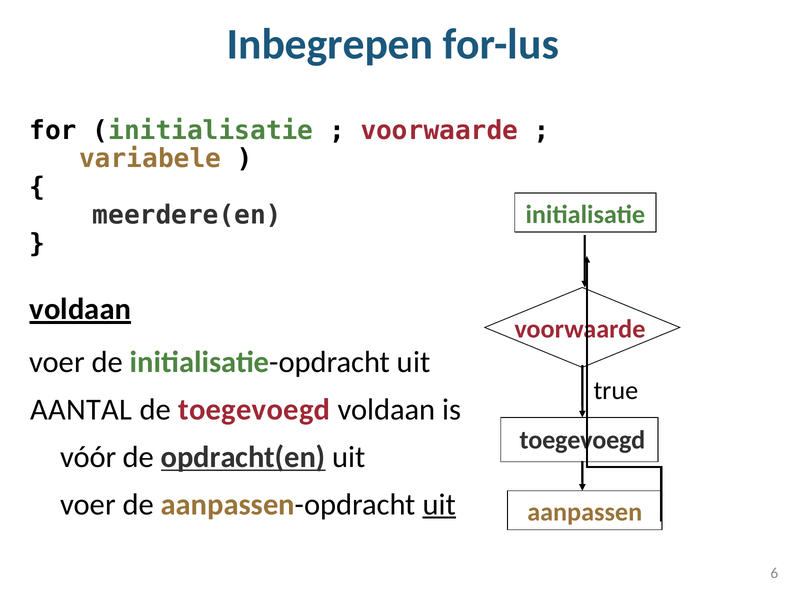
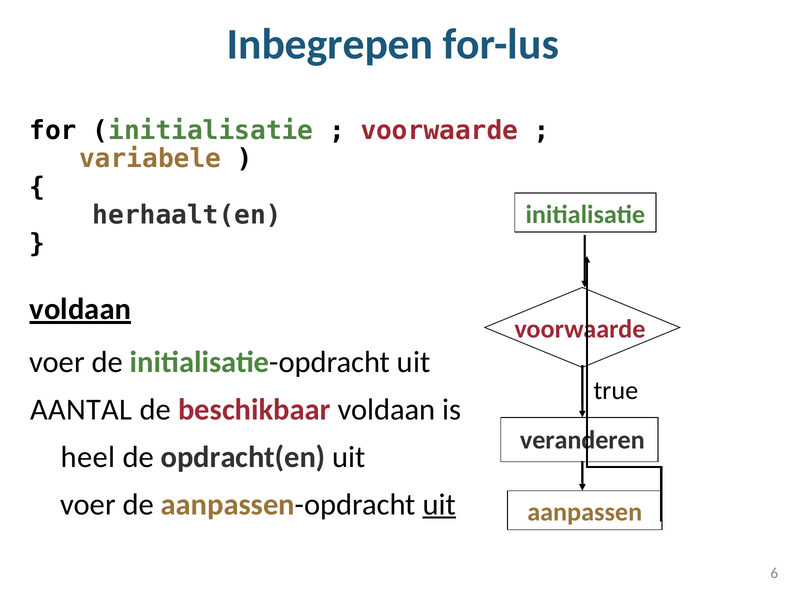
meerdere(en: meerdere(en -> herhaalt(en
de toegevoegd: toegevoegd -> beschikbaar
toegevoegd at (582, 441): toegevoegd -> veranderen
vóór: vóór -> heel
opdracht(en underline: present -> none
